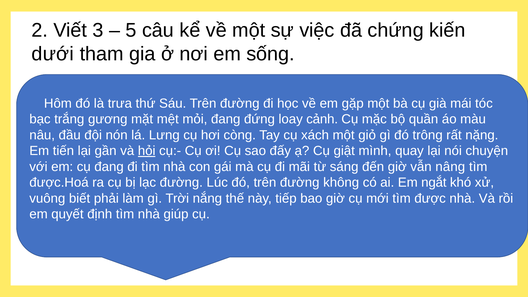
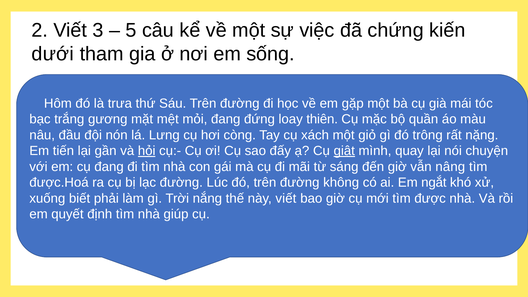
cảnh: cảnh -> thiên
giật underline: none -> present
vuông: vuông -> xuống
này tiếp: tiếp -> viết
